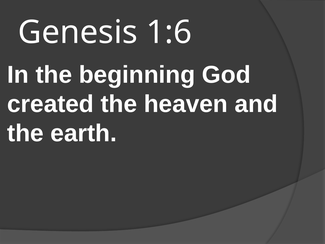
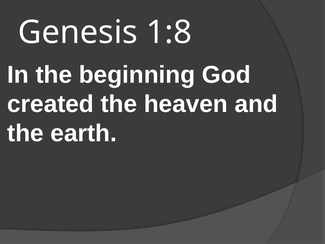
1:6: 1:6 -> 1:8
